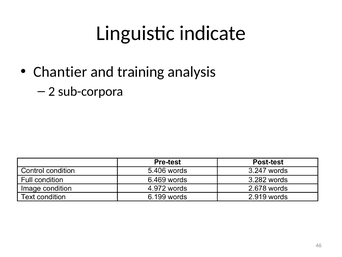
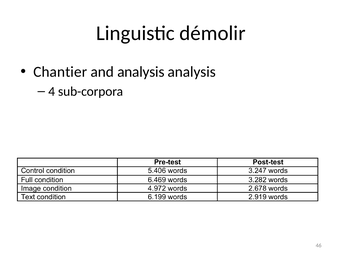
indicate: indicate -> démolir
and training: training -> analysis
2: 2 -> 4
